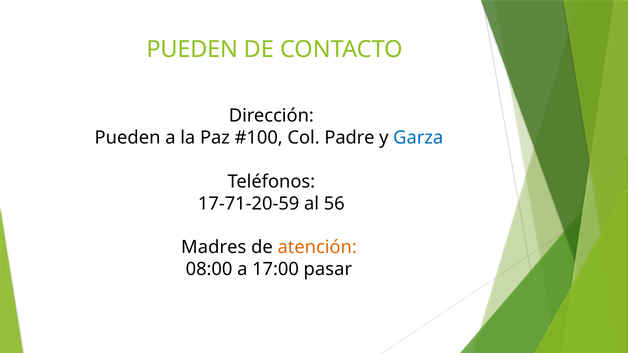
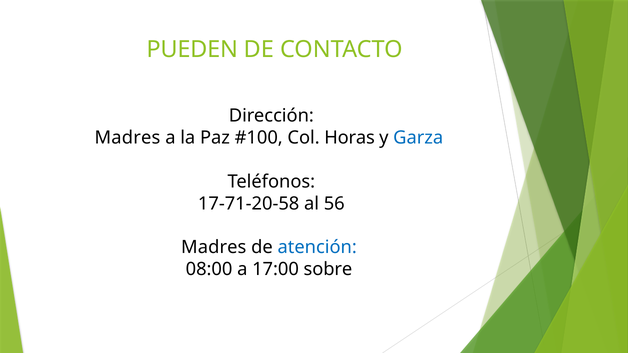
Pueden at (128, 138): Pueden -> Madres
Padre: Padre -> Horas
17-71-20-59: 17-71-20-59 -> 17-71-20-58
atención colour: orange -> blue
pasar: pasar -> sobre
